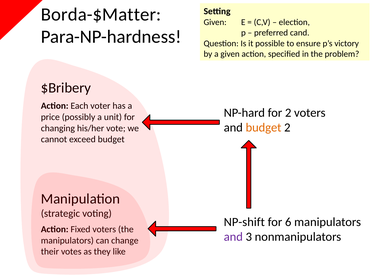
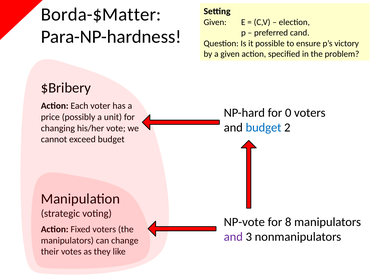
for 2: 2 -> 0
budget at (263, 128) colour: orange -> blue
NP-shift: NP-shift -> NP-vote
6: 6 -> 8
